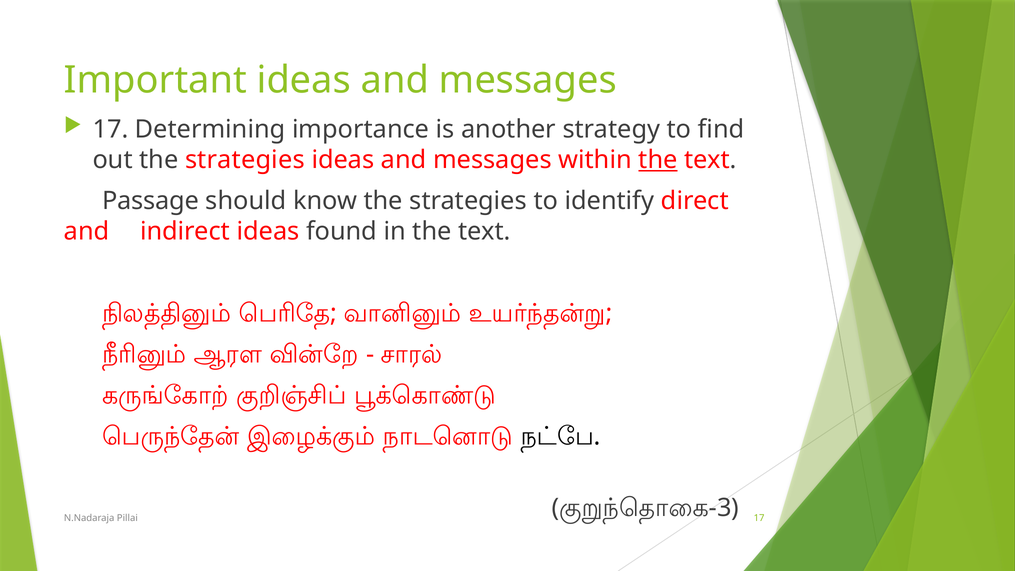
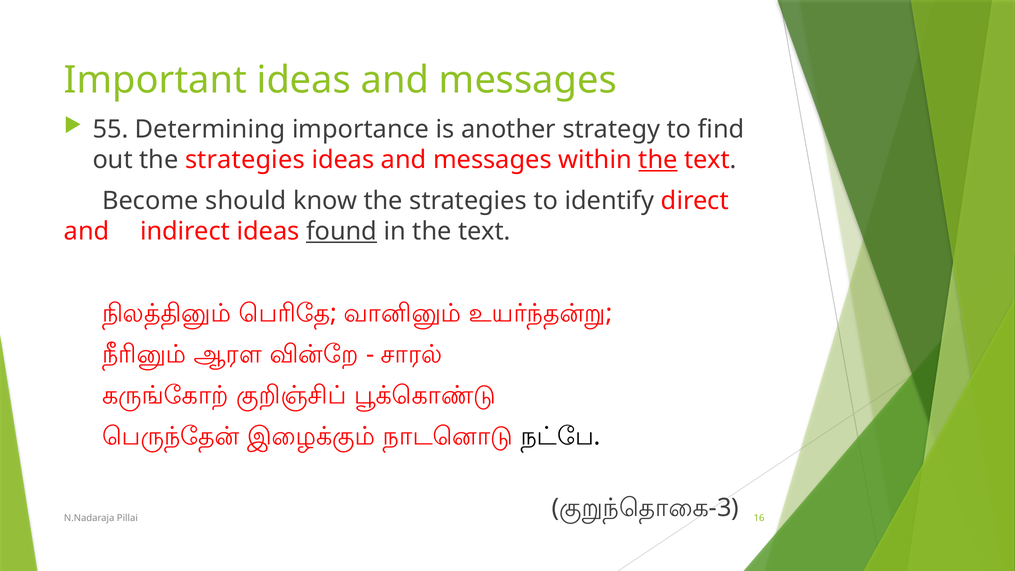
17 at (110, 129): 17 -> 55
Passage: Passage -> Become
found underline: none -> present
Pillai 17: 17 -> 16
